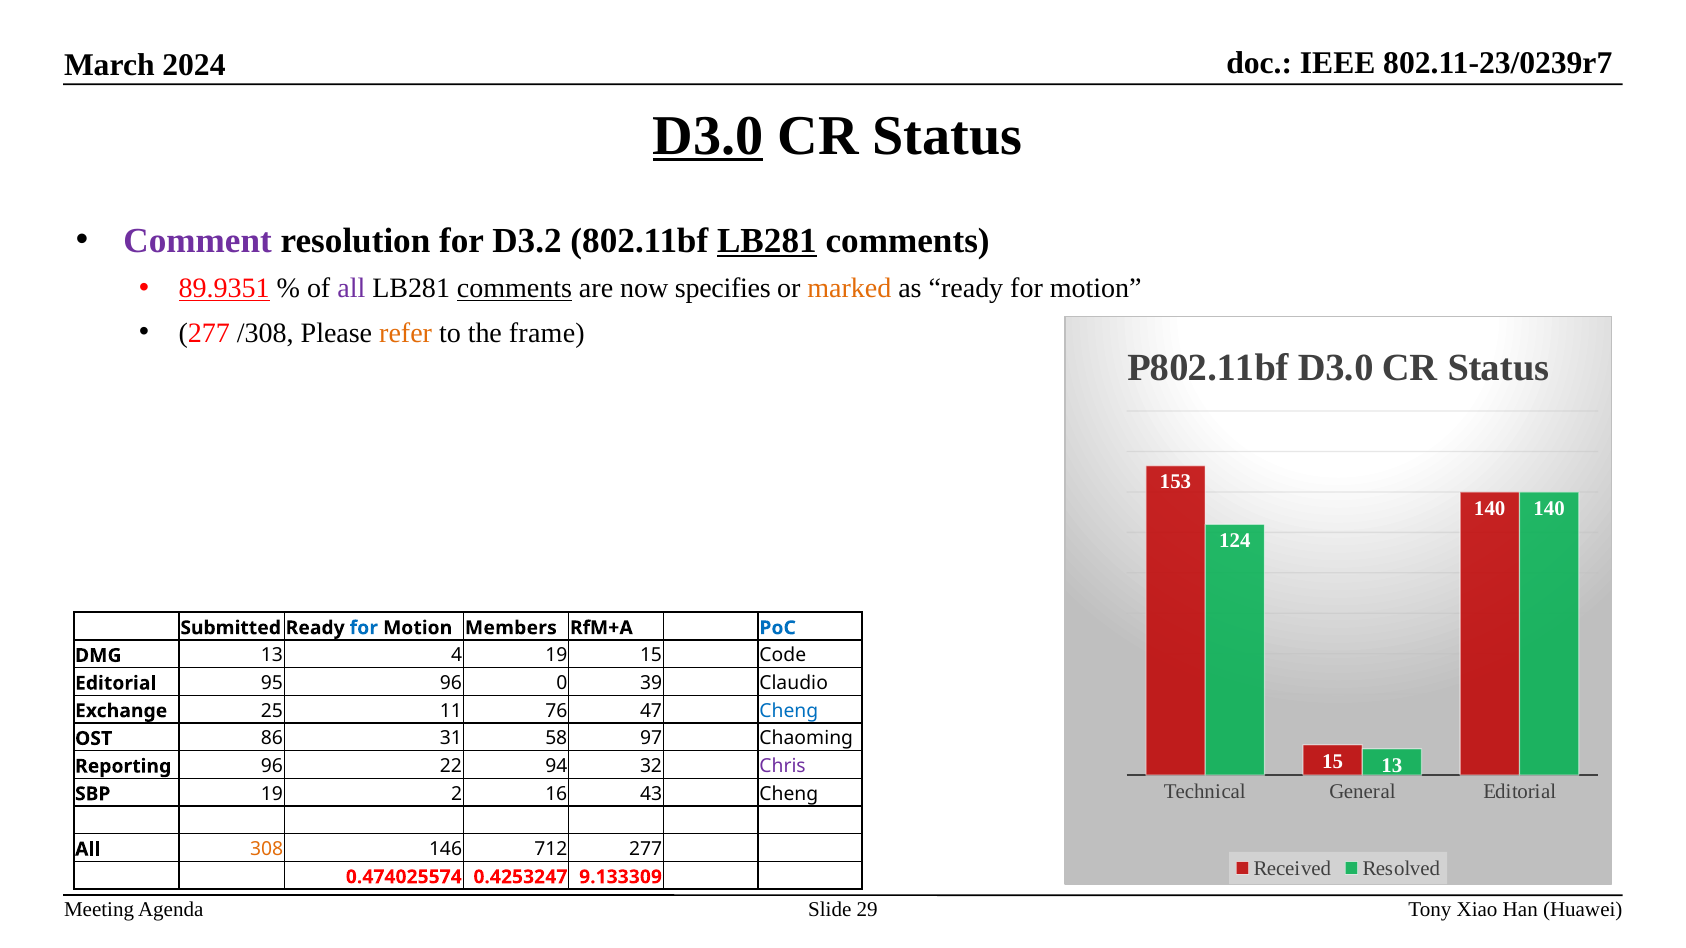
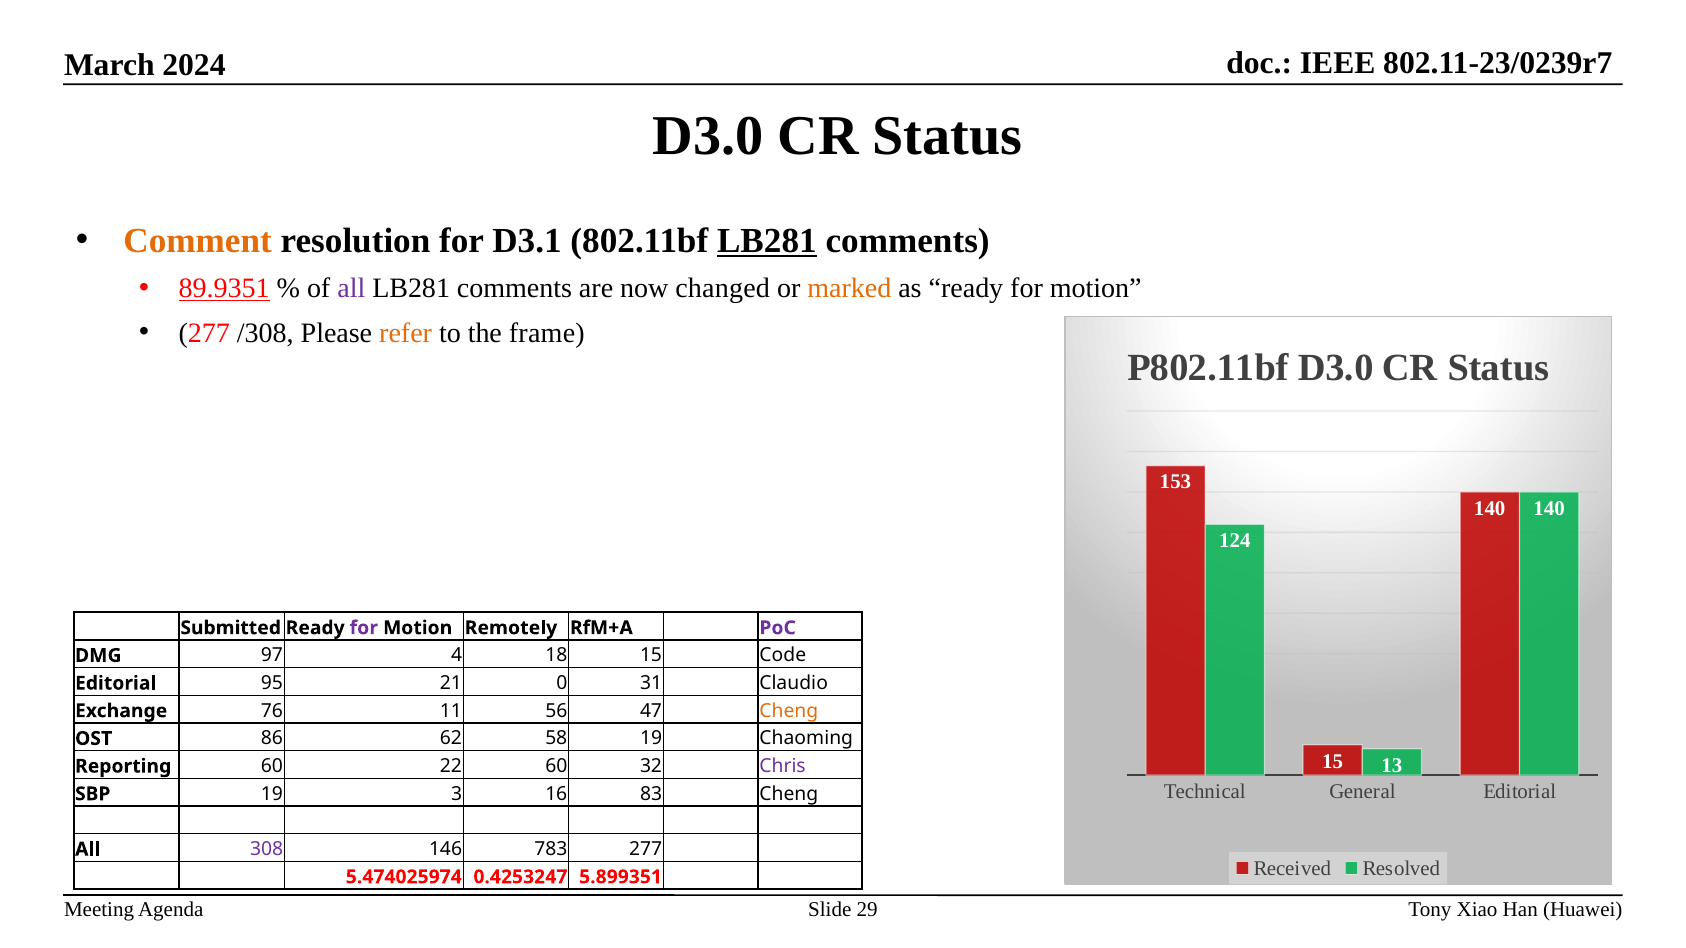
D3.0 at (708, 136) underline: present -> none
Comment colour: purple -> orange
D3.2: D3.2 -> D3.1
comments at (514, 289) underline: present -> none
specifies: specifies -> changed
for at (364, 628) colour: blue -> purple
Members: Members -> Remotely
PoC colour: blue -> purple
DMG 13: 13 -> 97
4 19: 19 -> 18
95 96: 96 -> 21
39: 39 -> 31
25: 25 -> 76
76: 76 -> 56
Cheng at (789, 711) colour: blue -> orange
31: 31 -> 62
58 97: 97 -> 19
Reporting 96: 96 -> 60
22 94: 94 -> 60
2: 2 -> 3
43: 43 -> 83
308 colour: orange -> purple
712: 712 -> 783
0.474025574: 0.474025574 -> 5.474025974
9.133309: 9.133309 -> 5.899351
